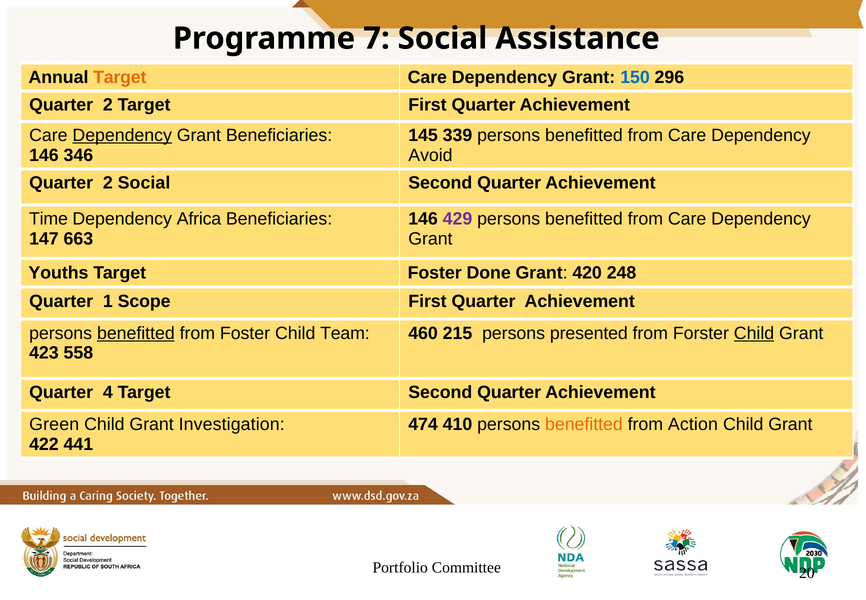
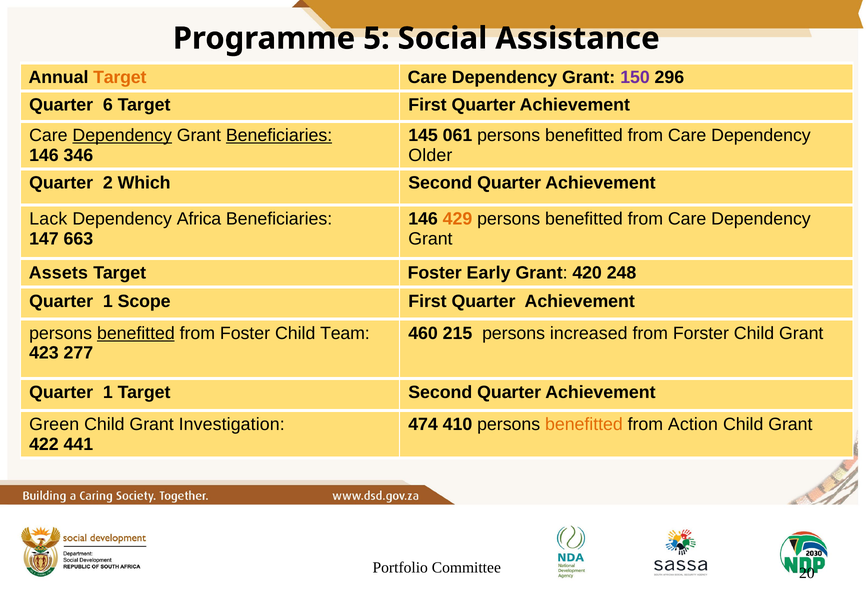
7: 7 -> 5
150 colour: blue -> purple
2 at (108, 105): 2 -> 6
Beneficiaries at (279, 135) underline: none -> present
339: 339 -> 061
Avoid: Avoid -> Older
2 Social: Social -> Which
Time: Time -> Lack
429 colour: purple -> orange
Youths: Youths -> Assets
Done: Done -> Early
presented: presented -> increased
Child at (754, 333) underline: present -> none
558: 558 -> 277
4 at (108, 392): 4 -> 1
